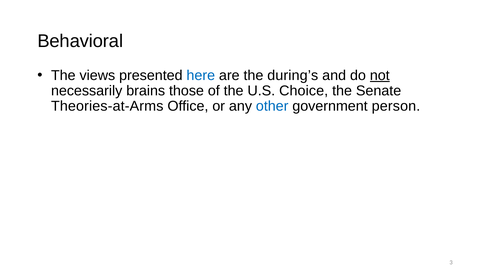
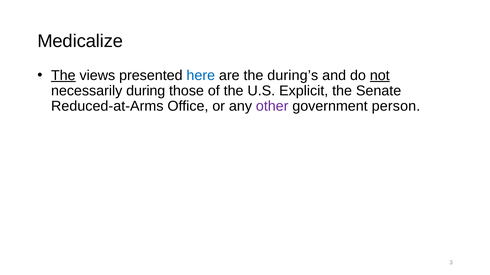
Behavioral: Behavioral -> Medicalize
The at (63, 76) underline: none -> present
brains: brains -> during
Choice: Choice -> Explicit
Theories-at-Arms: Theories-at-Arms -> Reduced-at-Arms
other colour: blue -> purple
